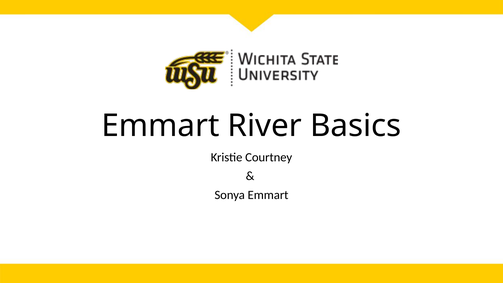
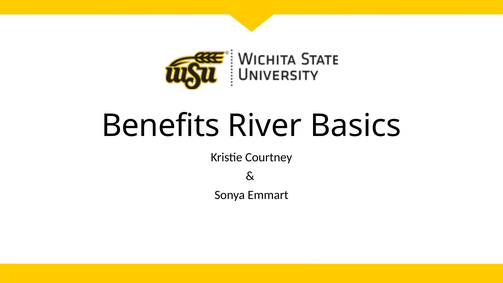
Emmart at (160, 126): Emmart -> Benefits
